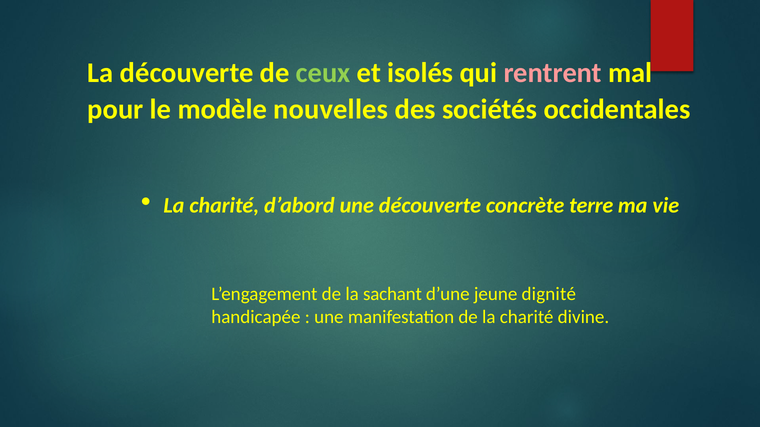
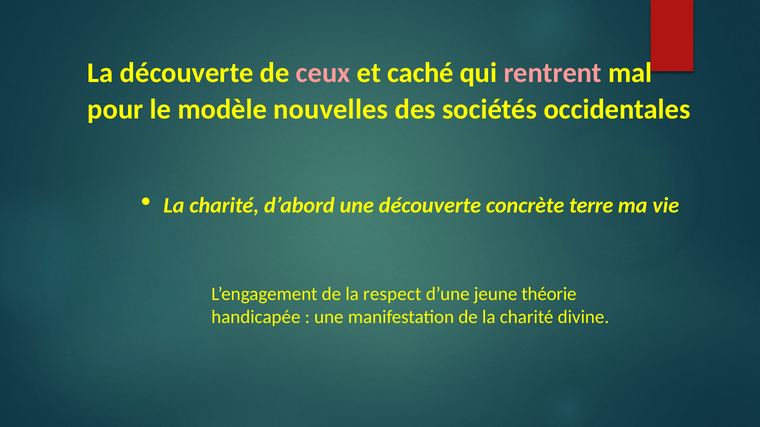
ceux colour: light green -> pink
isolés: isolés -> caché
sachant: sachant -> respect
dignité: dignité -> théorie
